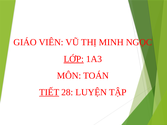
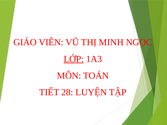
TIẾT underline: present -> none
